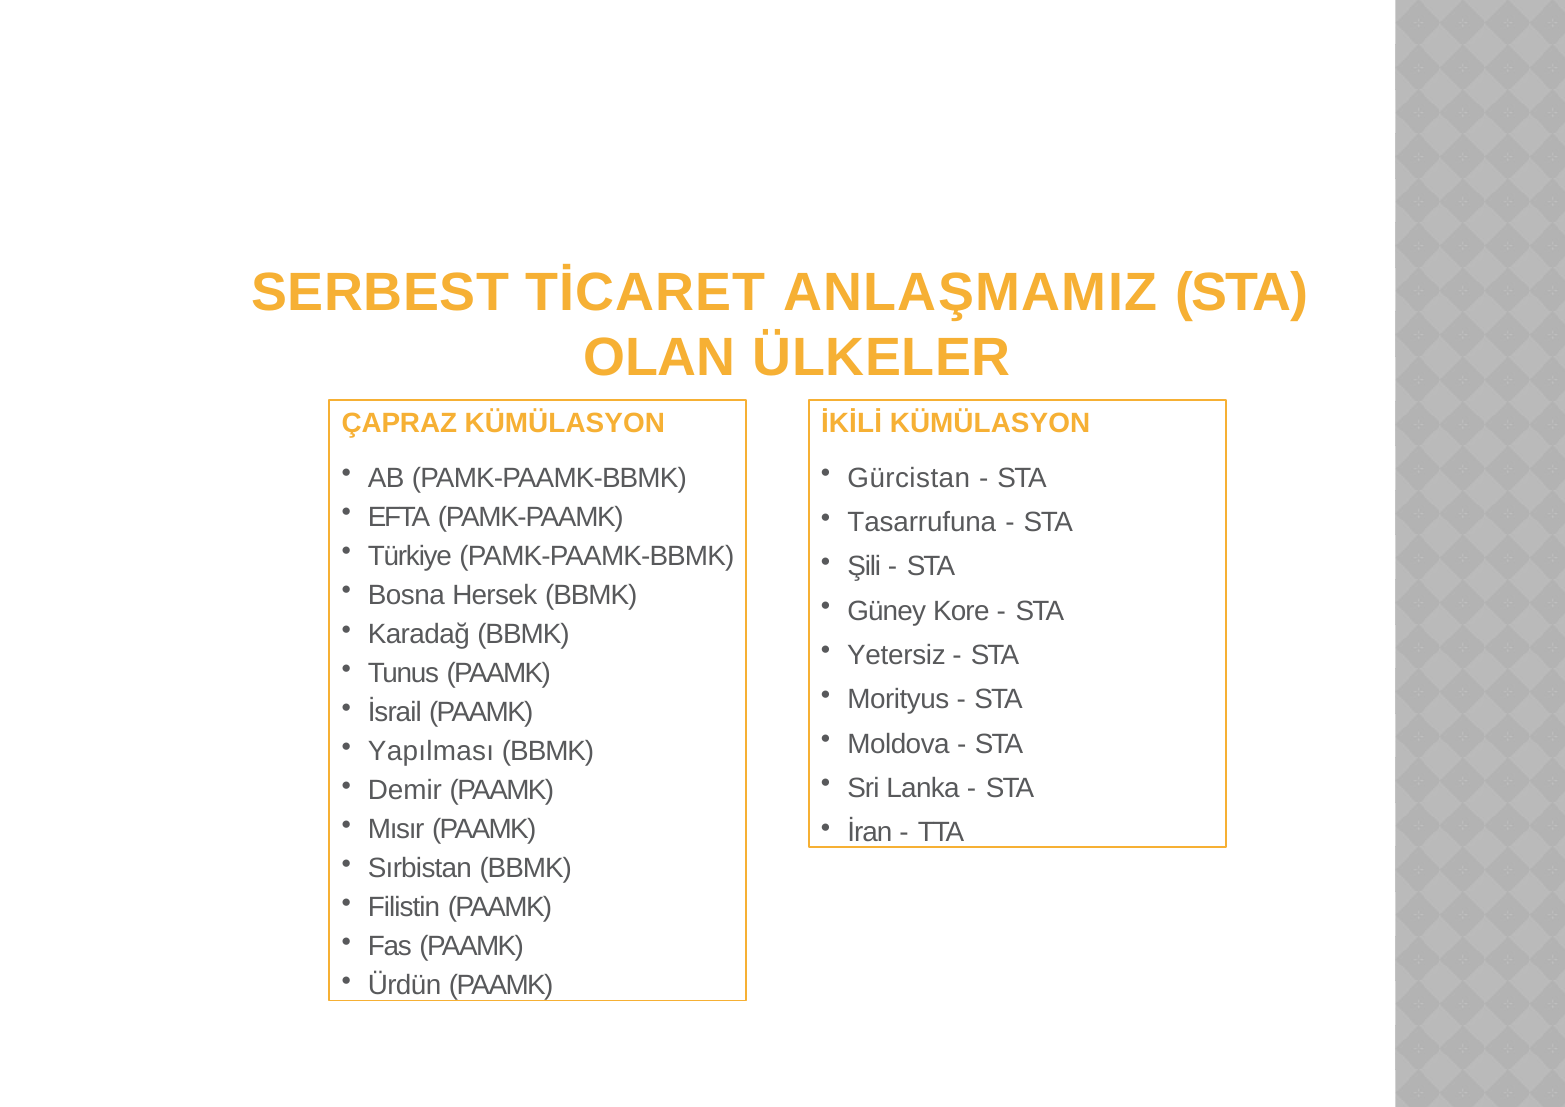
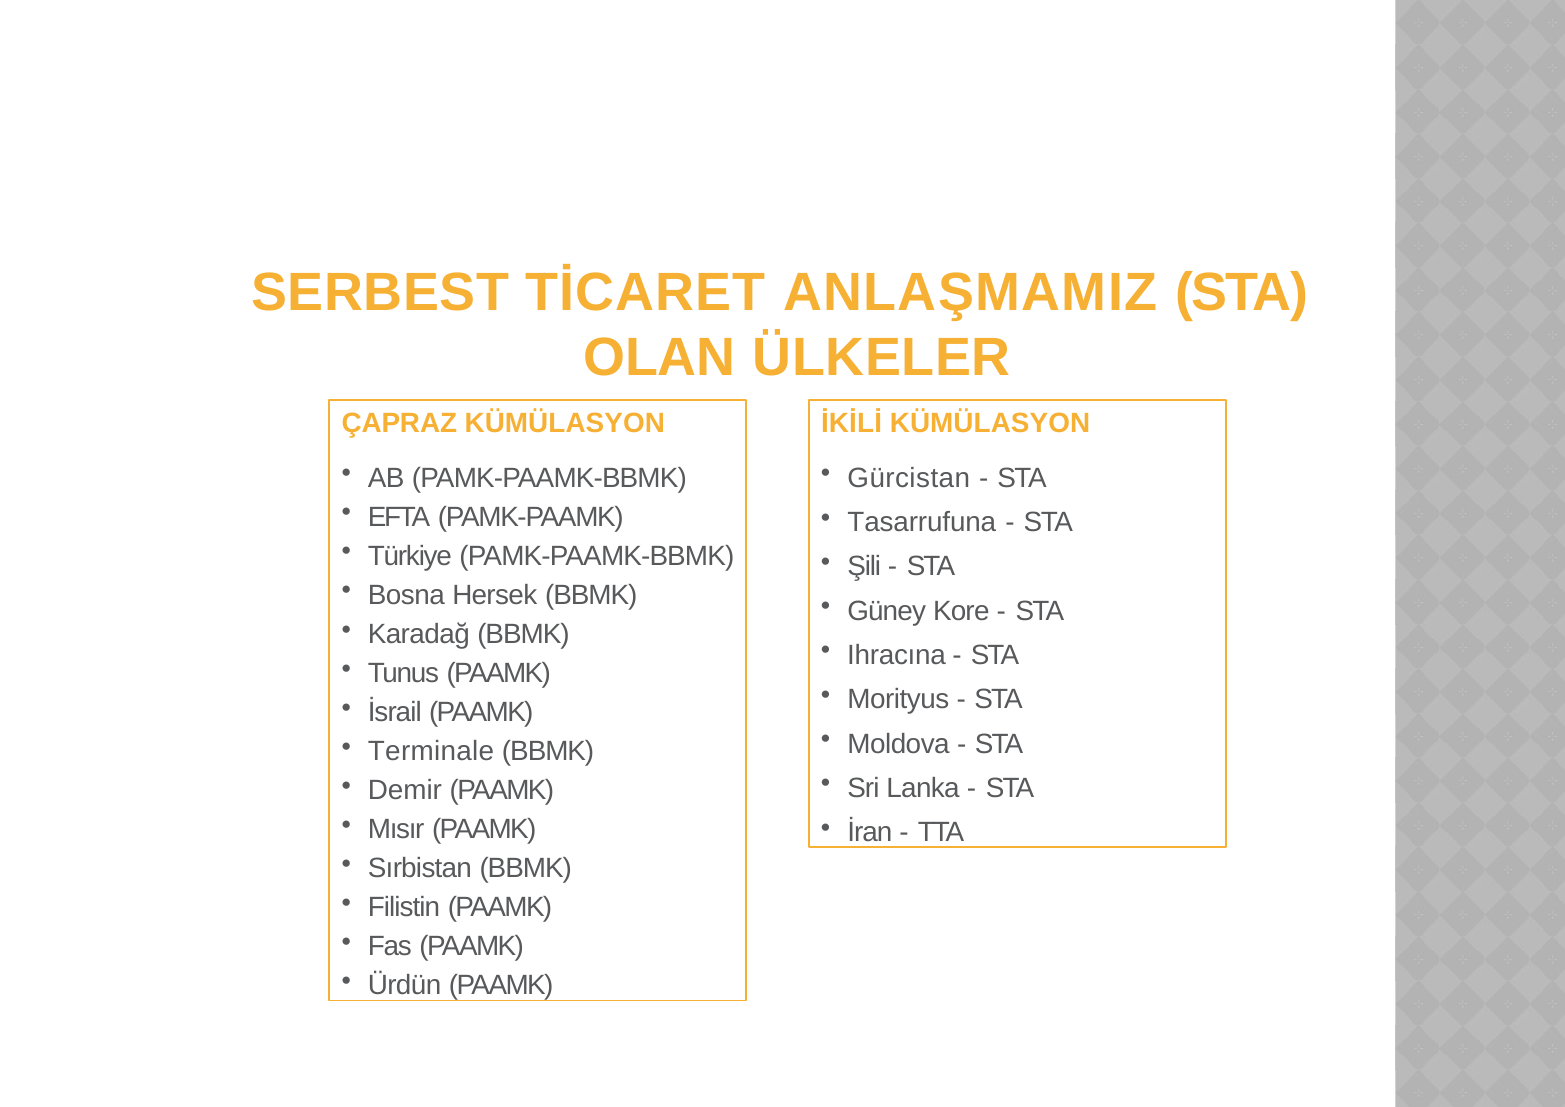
Yetersiz: Yetersiz -> Ihracına
Yapılması: Yapılması -> Terminale
